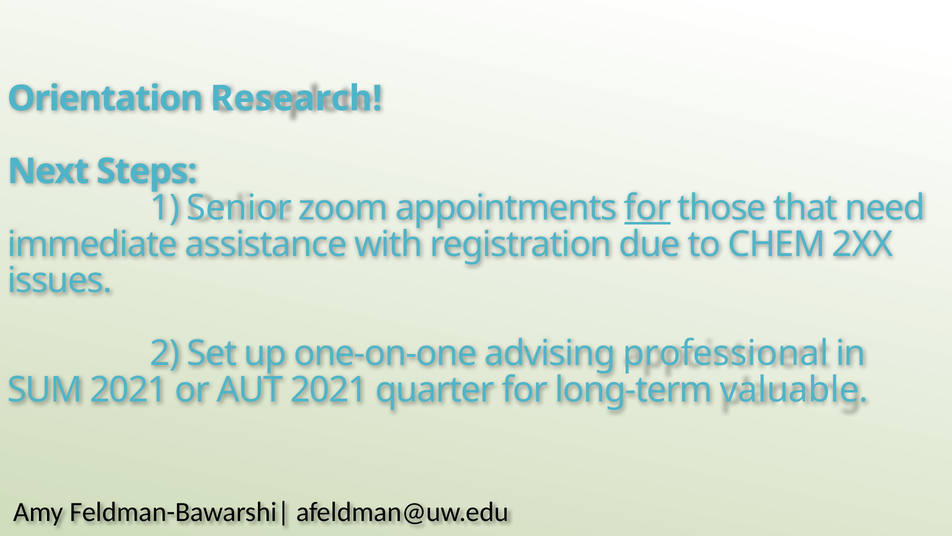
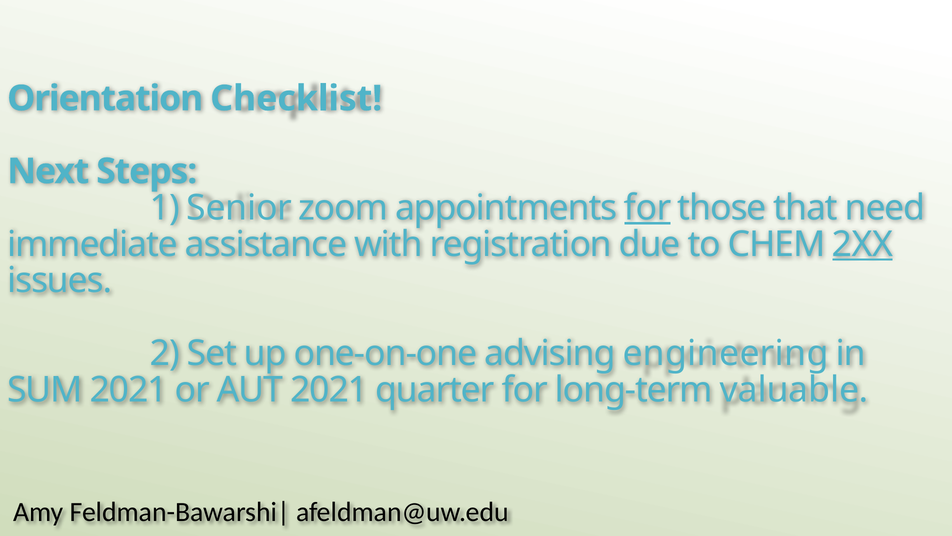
Research: Research -> Checklist
2XX underline: none -> present
professional: professional -> engineering
